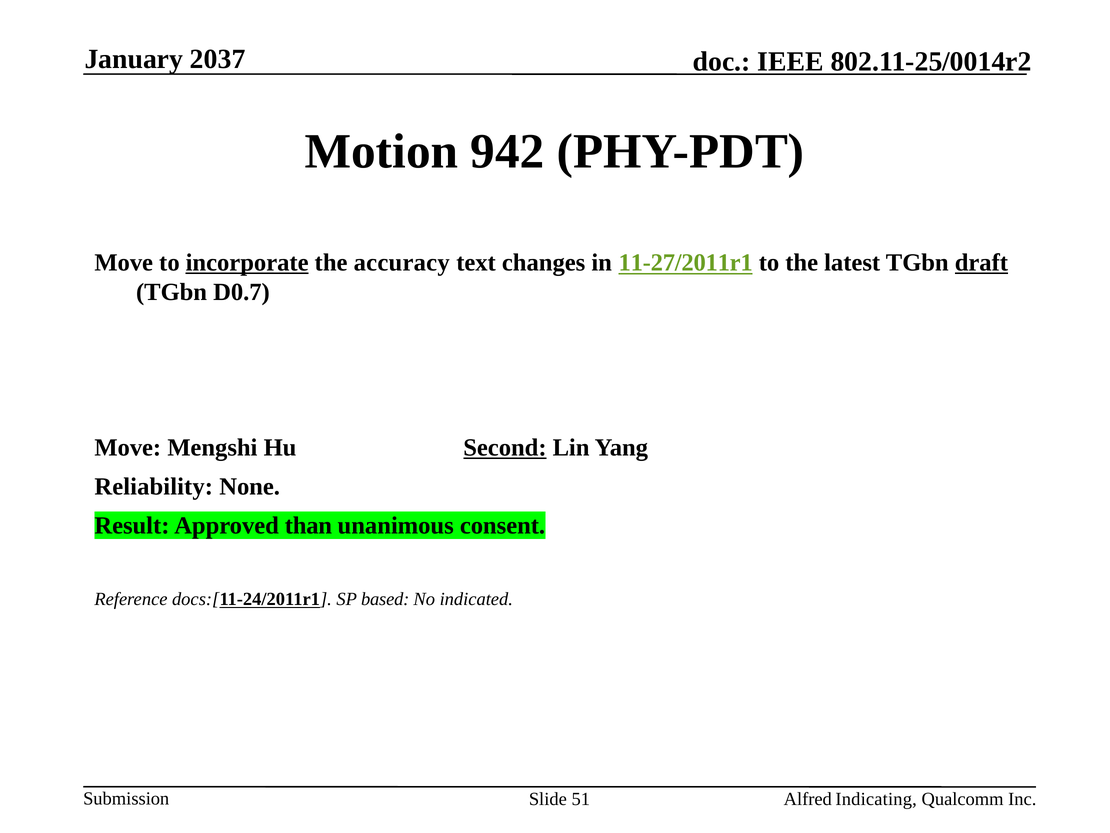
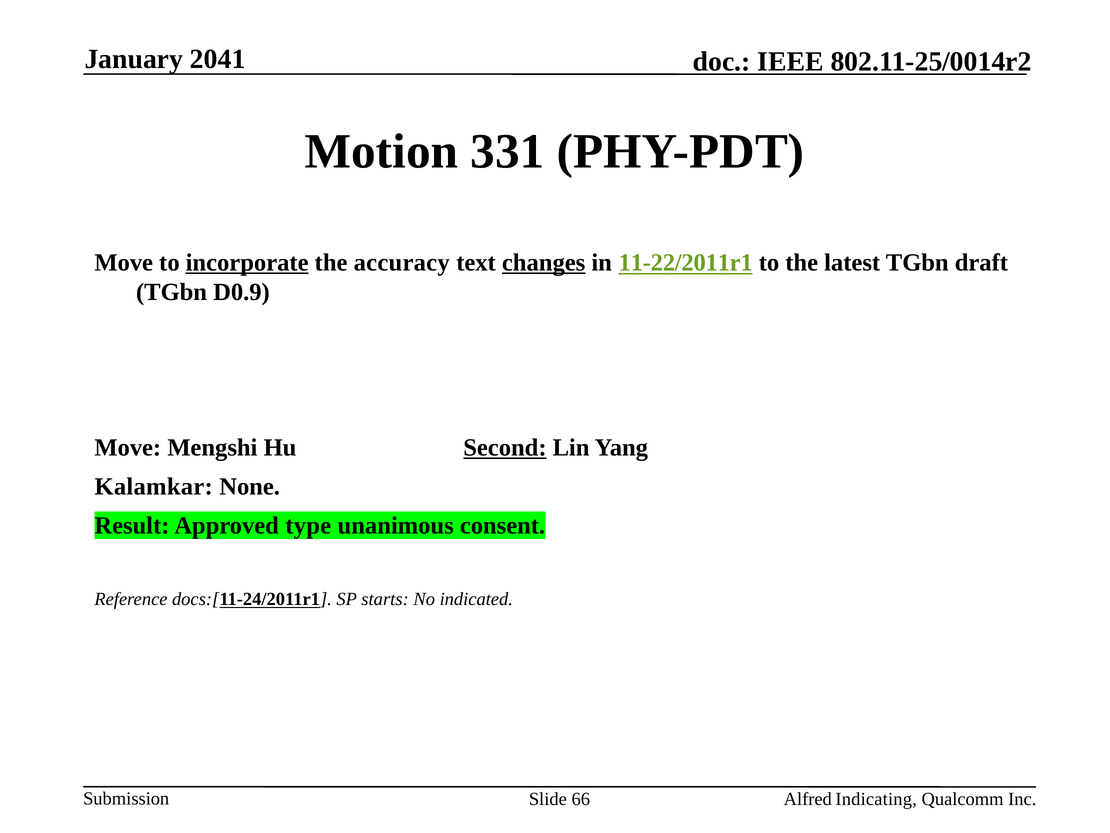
2037: 2037 -> 2041
942: 942 -> 331
changes underline: none -> present
11-27/2011r1: 11-27/2011r1 -> 11-22/2011r1
draft underline: present -> none
D0.7: D0.7 -> D0.9
Reliability: Reliability -> Kalamkar
than: than -> type
based: based -> starts
51: 51 -> 66
